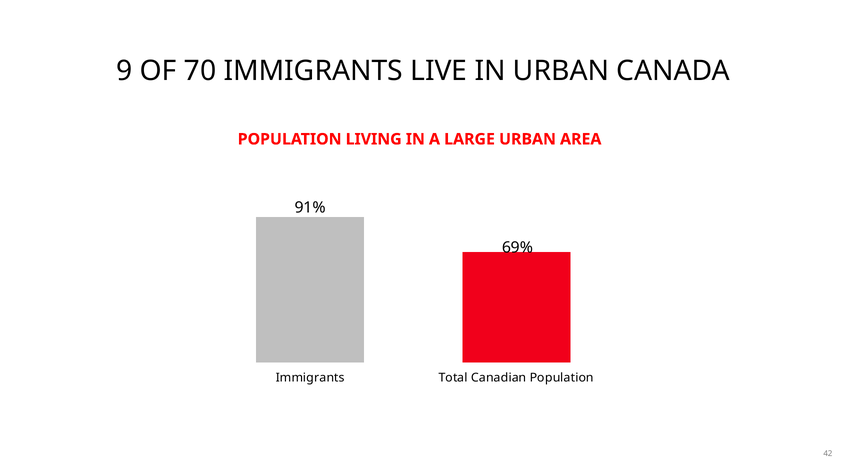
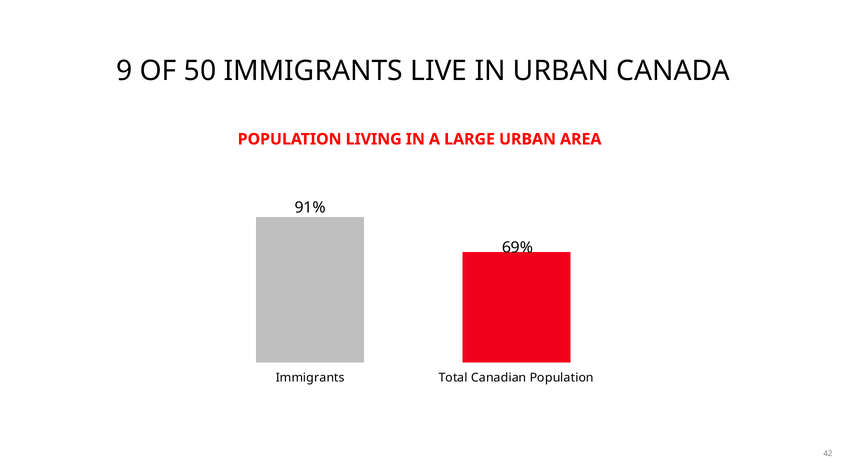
70: 70 -> 50
